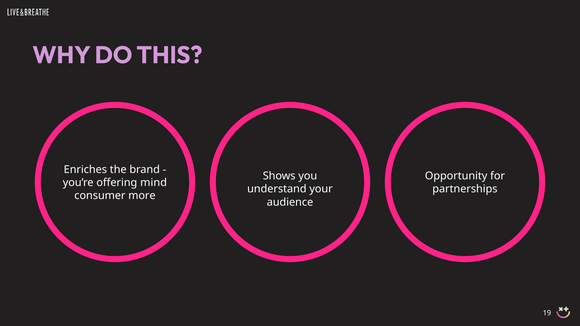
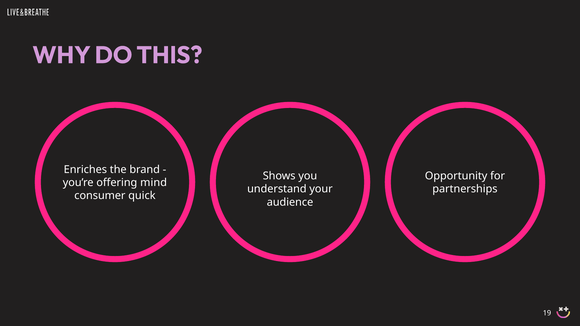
more: more -> quick
